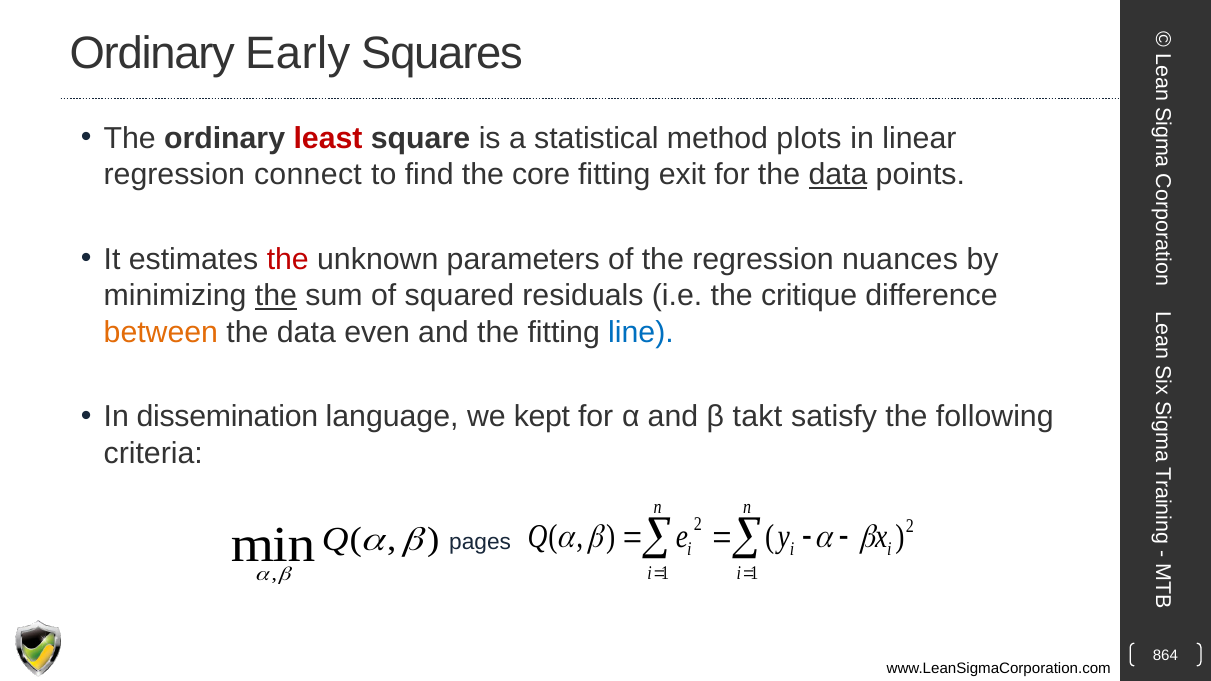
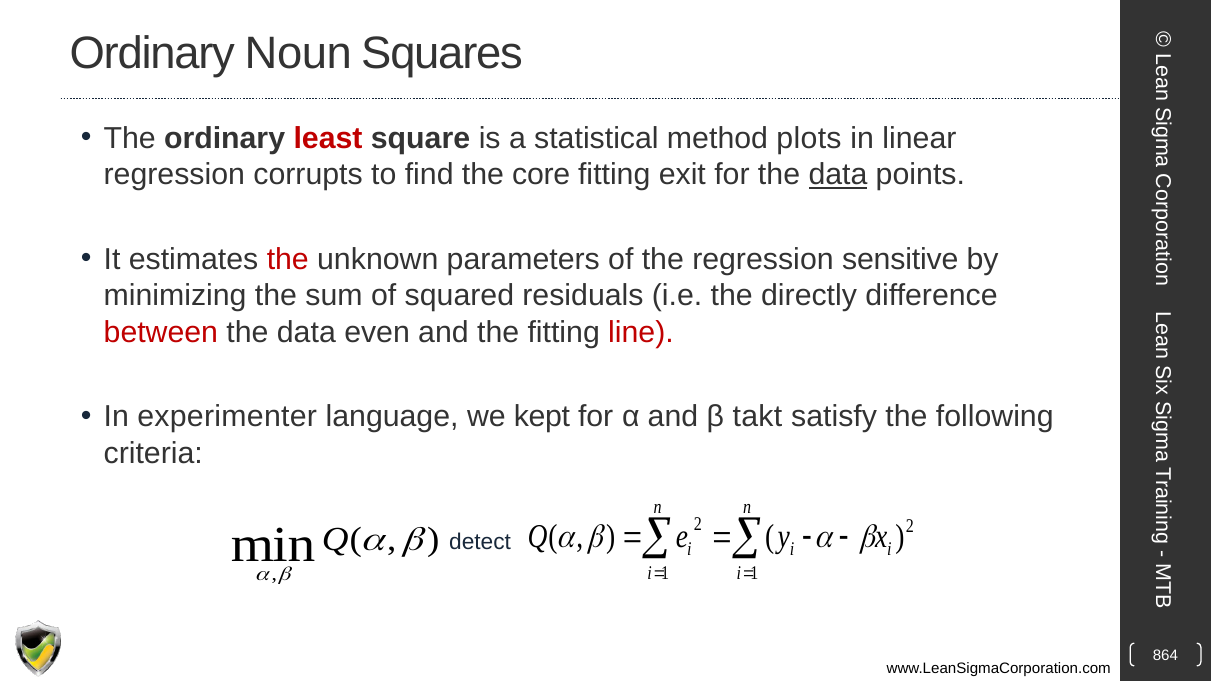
Early: Early -> Noun
connect: connect -> corrupts
nuances: nuances -> sensitive
the at (276, 296) underline: present -> none
critique: critique -> directly
between colour: orange -> red
line colour: blue -> red
dissemination: dissemination -> experimenter
pages: pages -> detect
